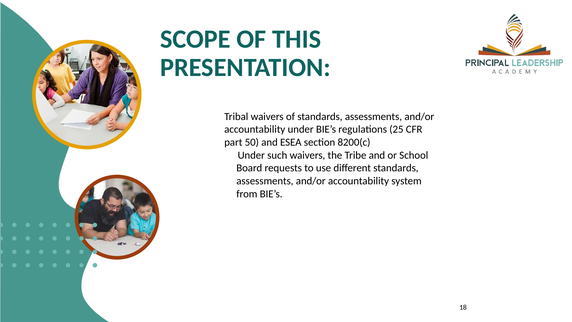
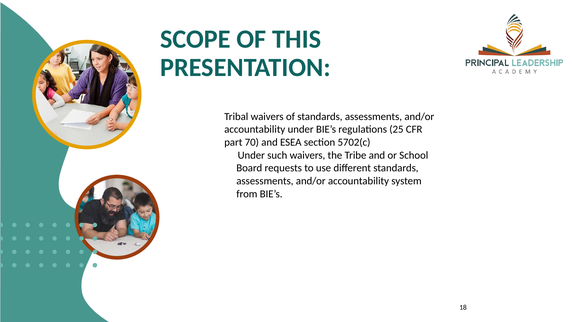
50: 50 -> 70
8200(c: 8200(c -> 5702(c
